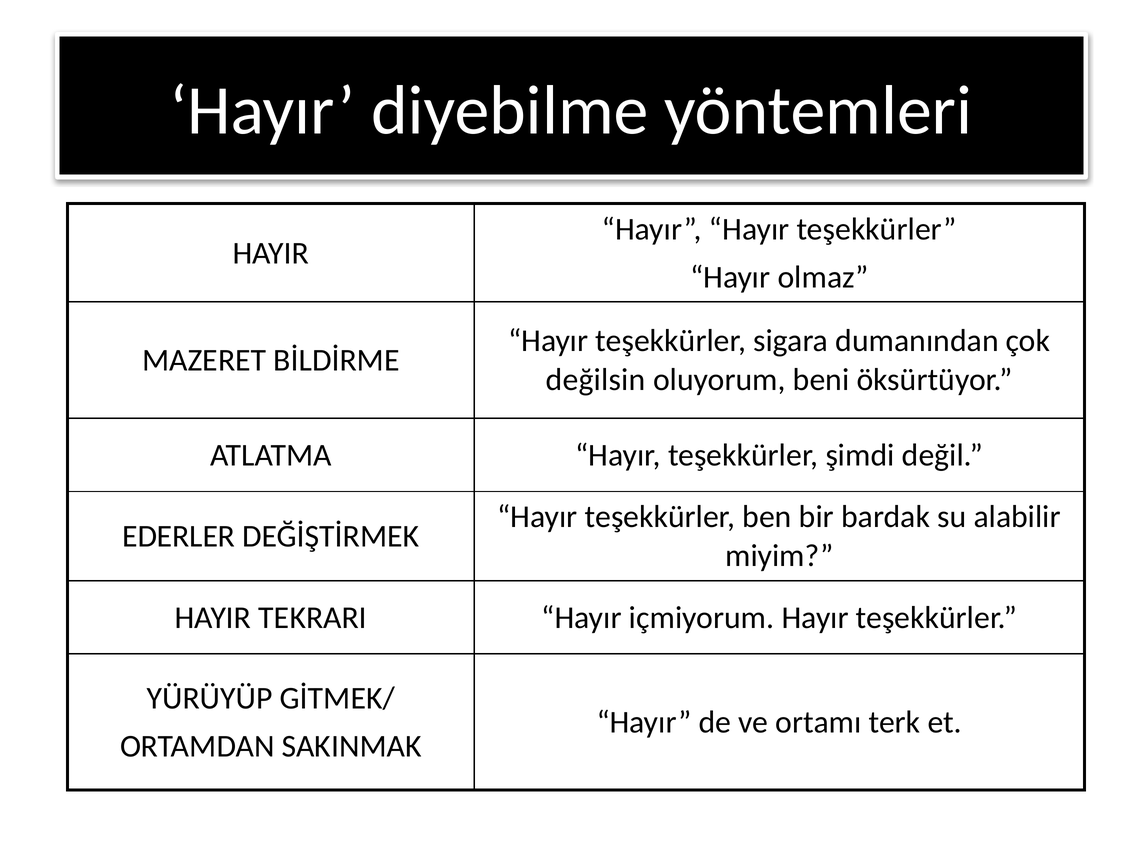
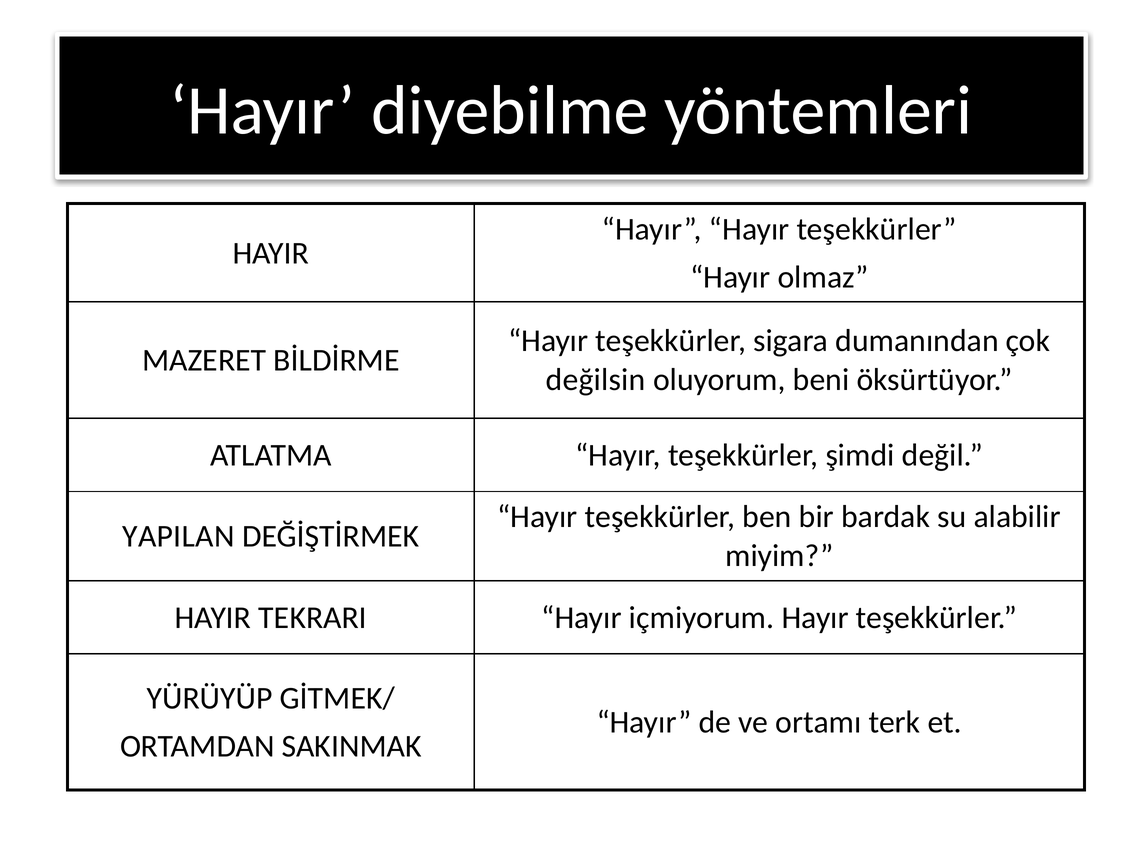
EDERLER: EDERLER -> YAPILAN
